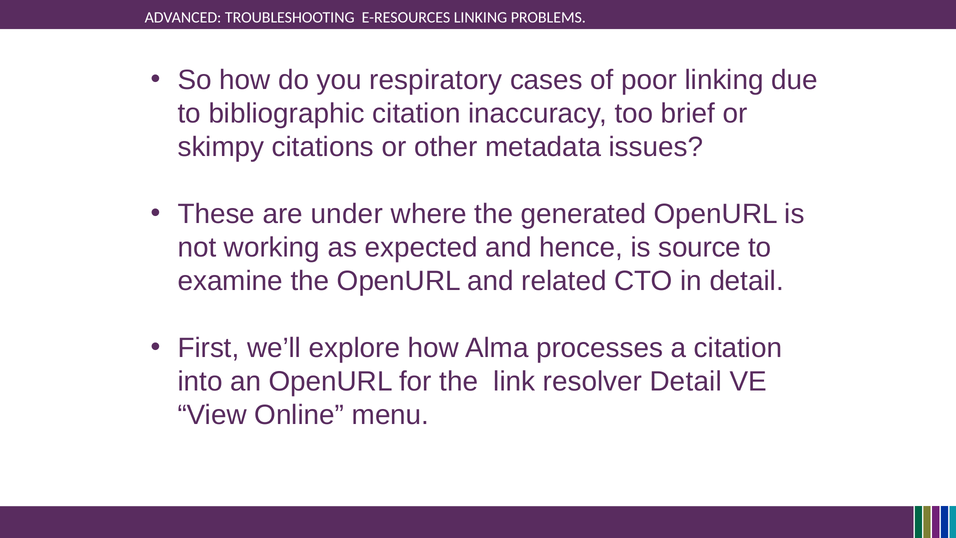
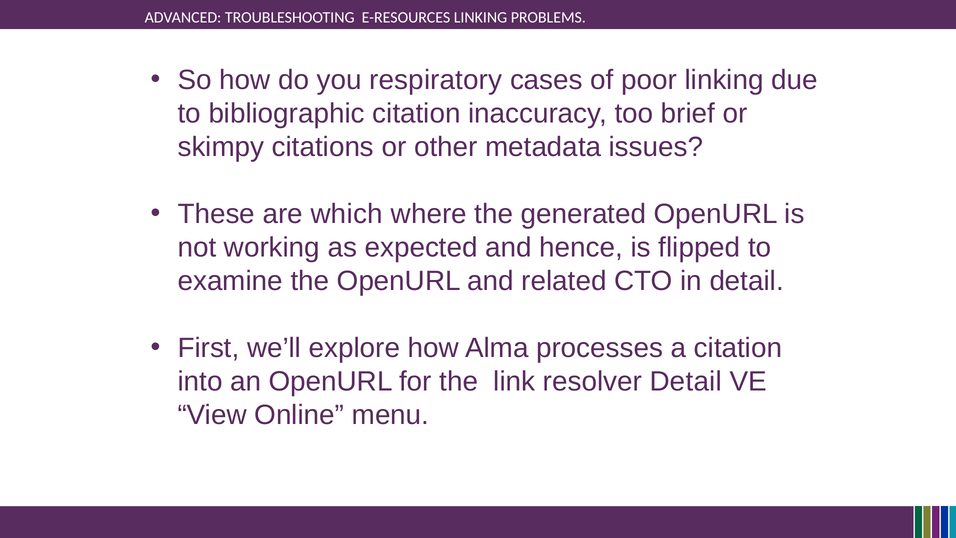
under: under -> which
source: source -> flipped
